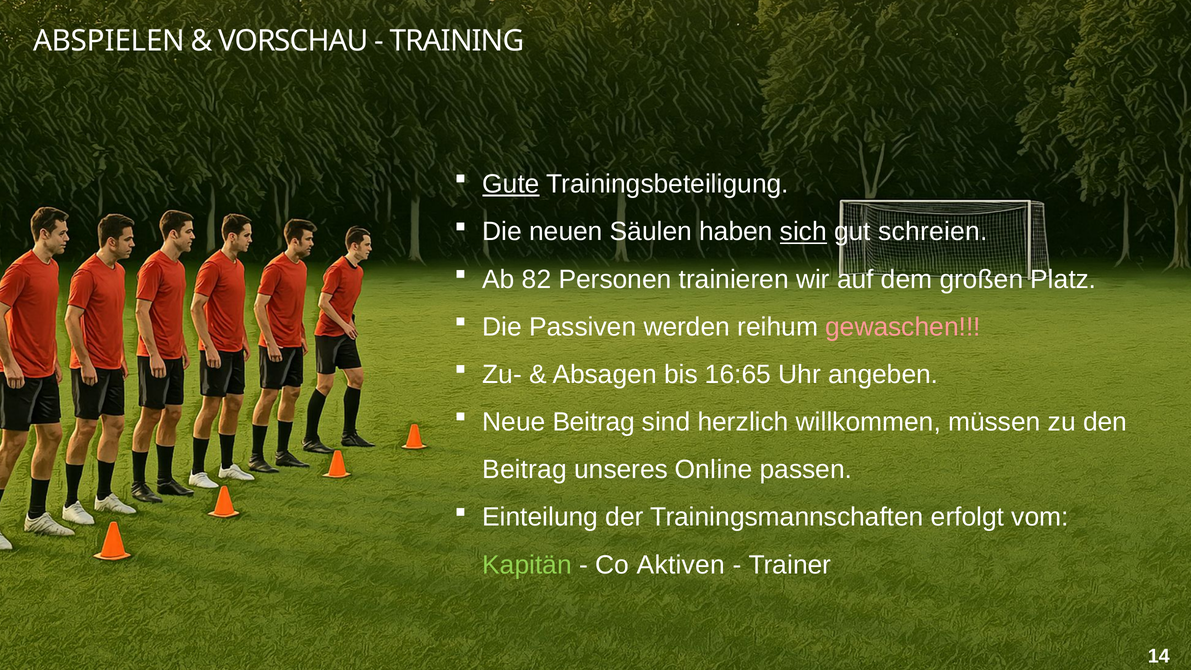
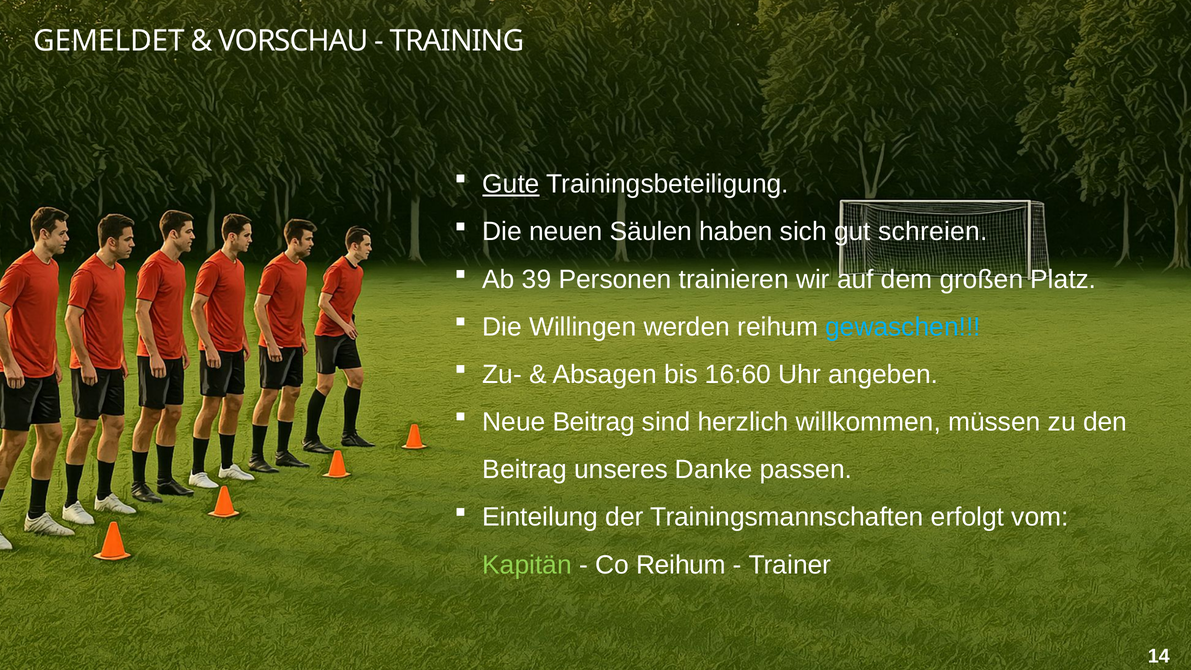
ABSPIELEN: ABSPIELEN -> GEMELDET
sich underline: present -> none
82: 82 -> 39
Passiven: Passiven -> Willingen
gewaschen colour: pink -> light blue
16:65: 16:65 -> 16:60
Online: Online -> Danke
Co Aktiven: Aktiven -> Reihum
